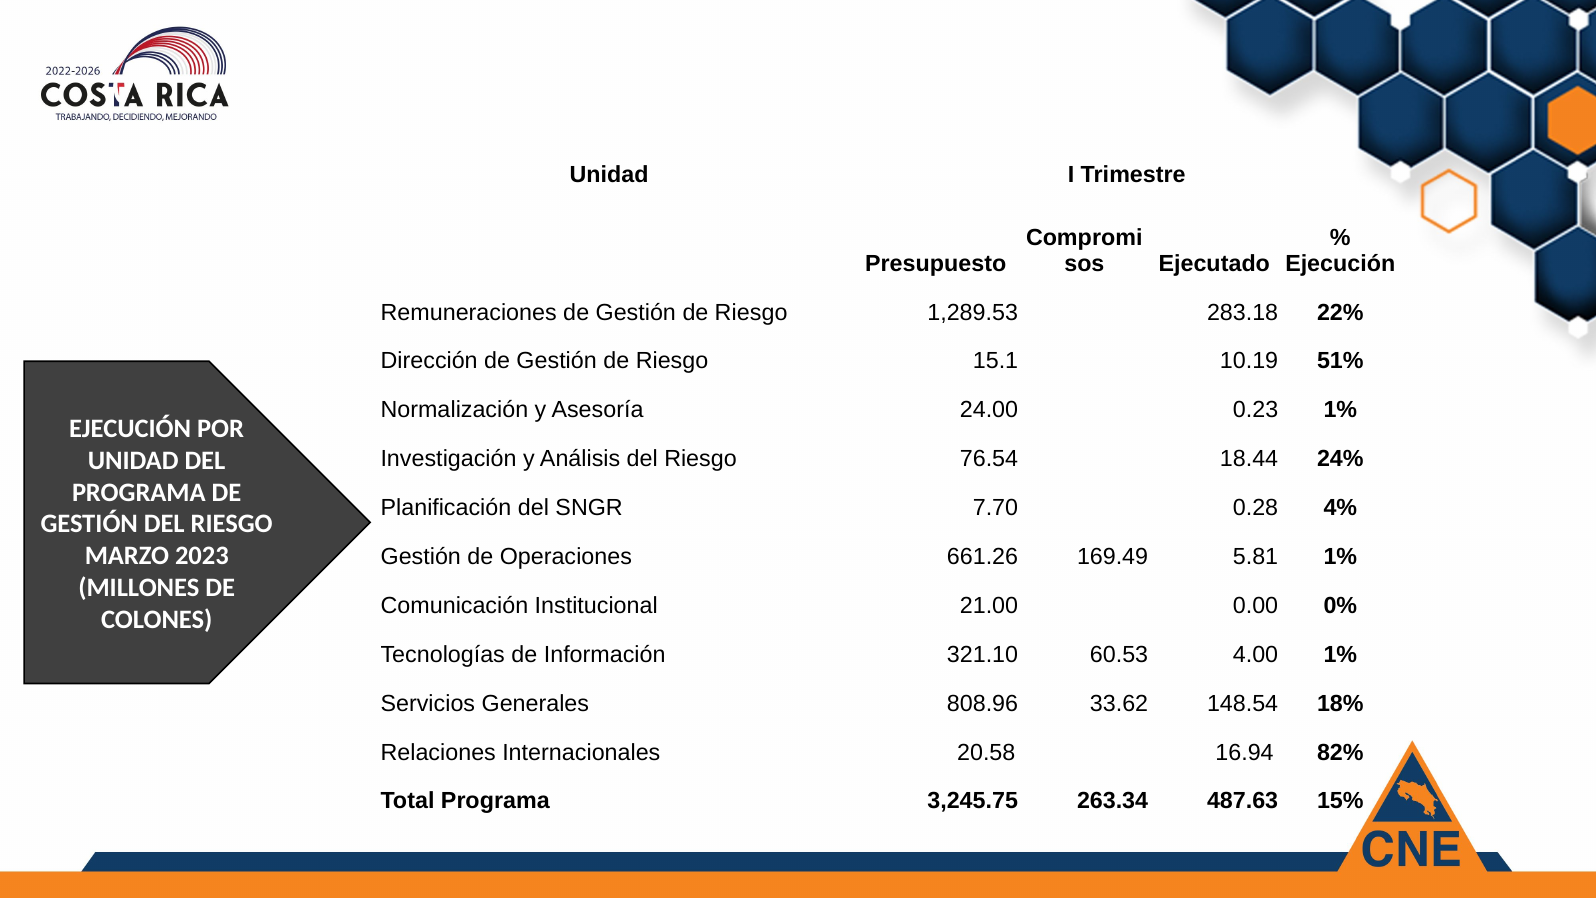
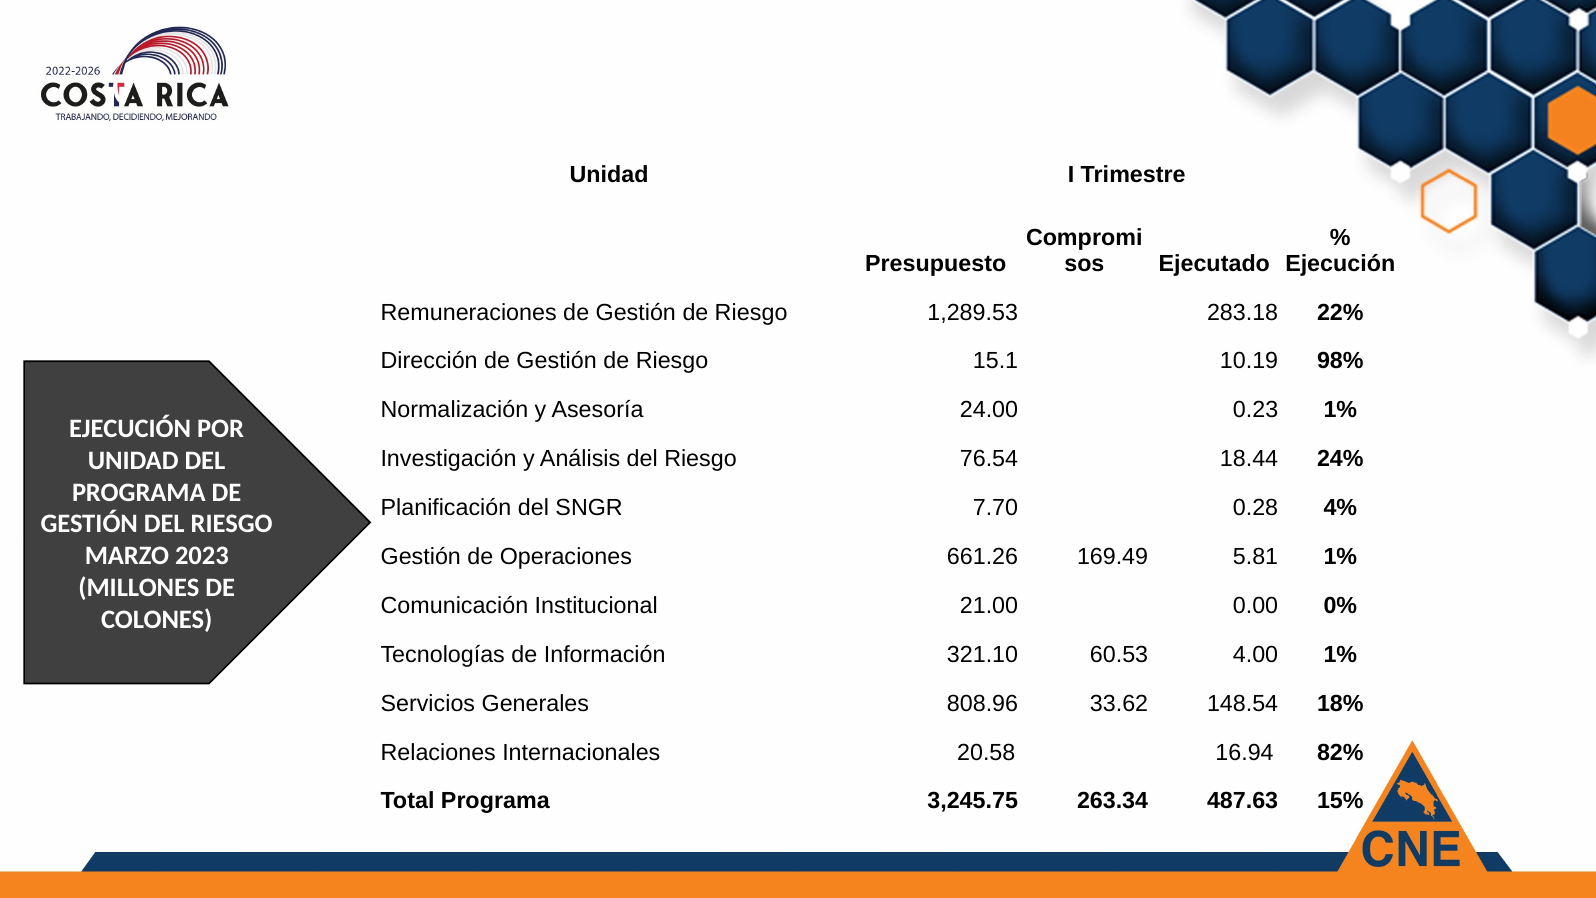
51%: 51% -> 98%
